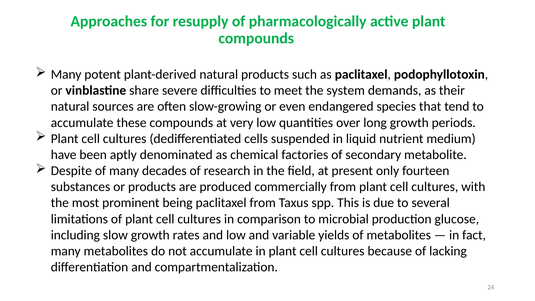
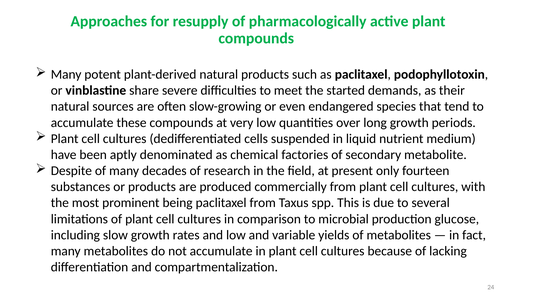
system: system -> started
